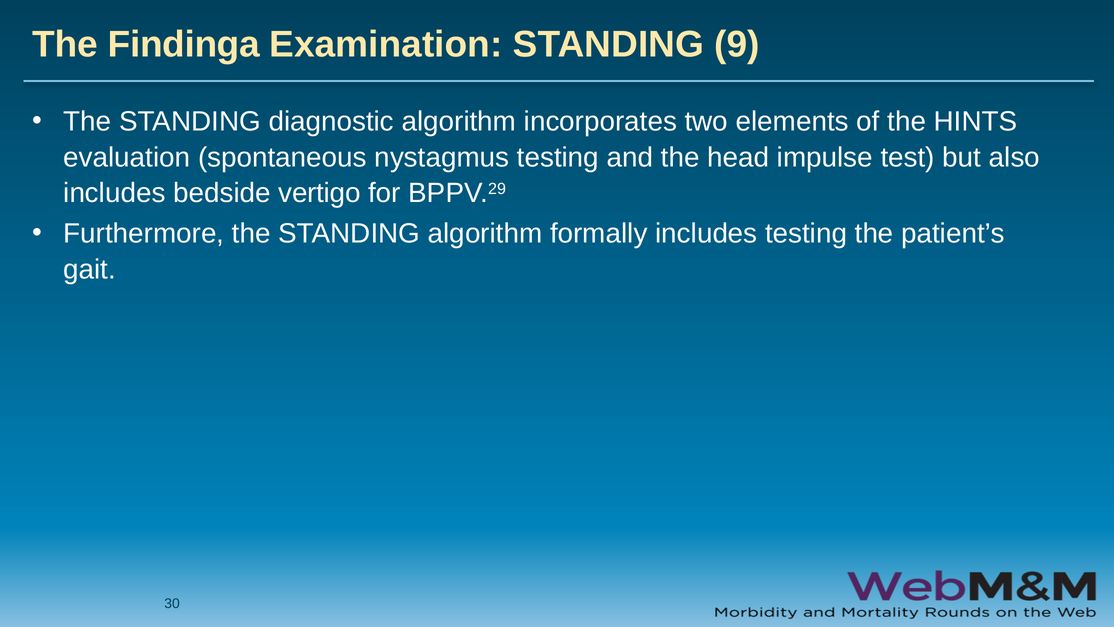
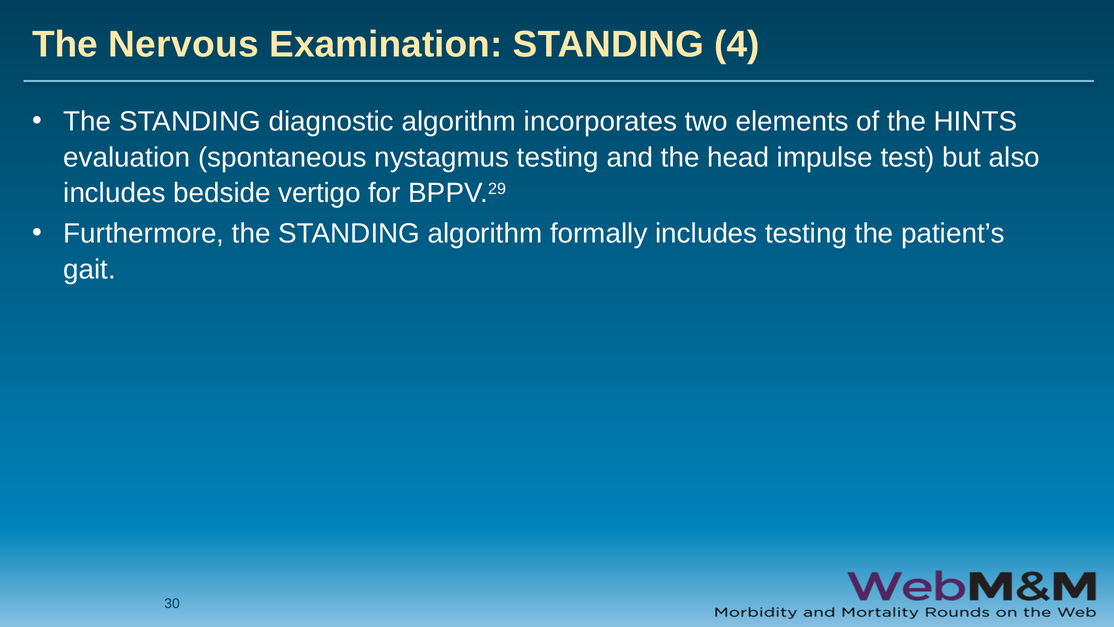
Findinga: Findinga -> Nervous
9: 9 -> 4
